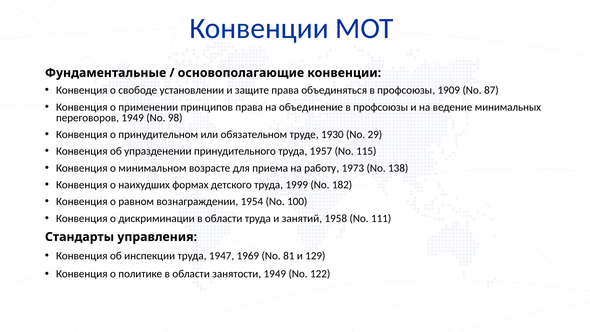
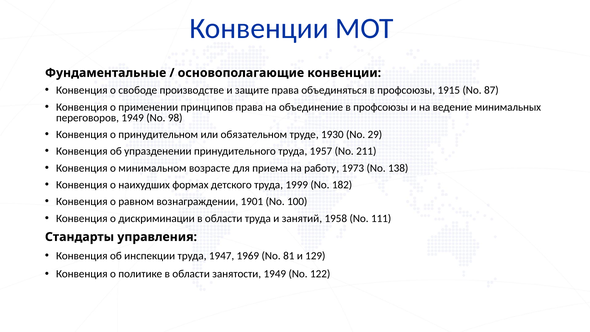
установлении: установлении -> производстве
1909: 1909 -> 1915
115: 115 -> 211
1954: 1954 -> 1901
